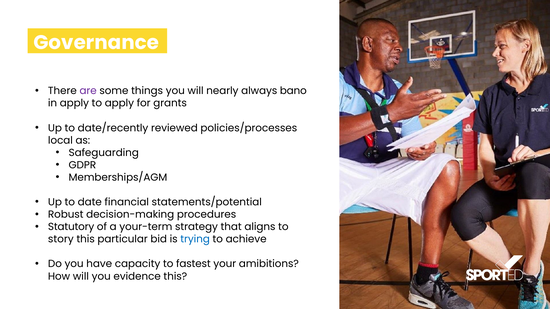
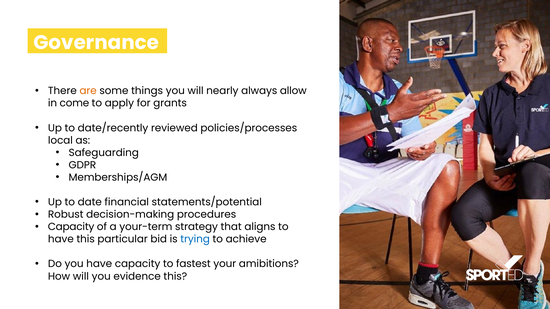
are colour: purple -> orange
bano: bano -> allow
in apply: apply -> come
Statutory at (71, 227): Statutory -> Capacity
story at (61, 239): story -> have
